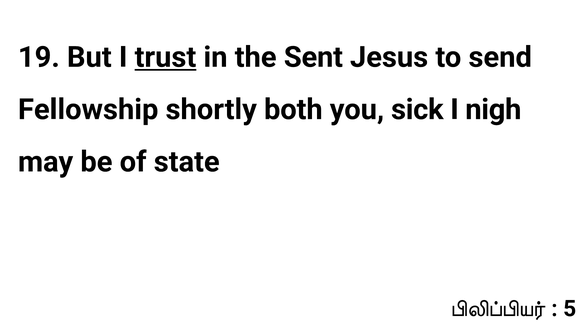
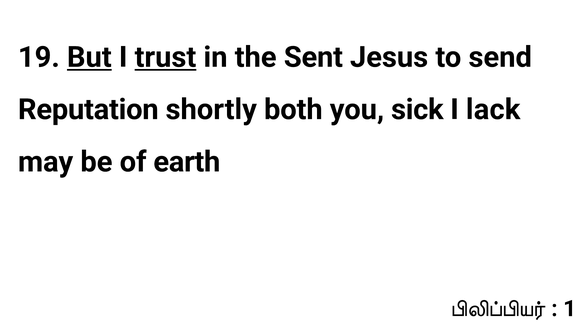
But underline: none -> present
Fellowship: Fellowship -> Reputation
nigh: nigh -> lack
state: state -> earth
5: 5 -> 1
